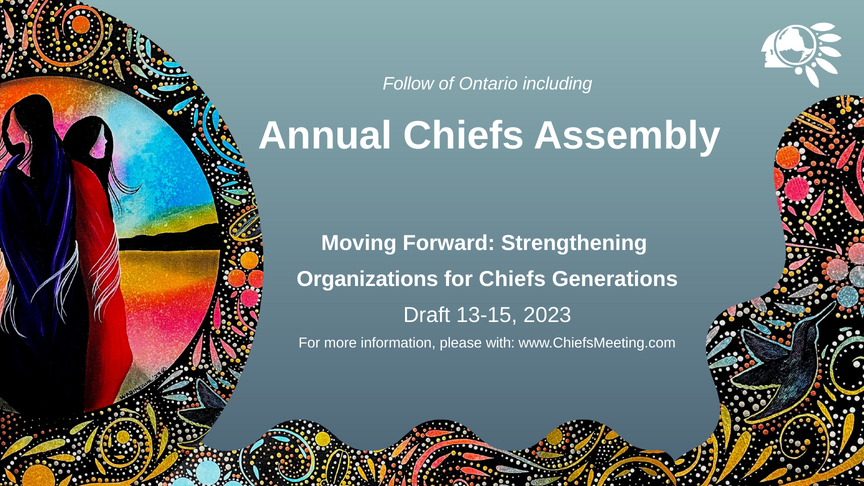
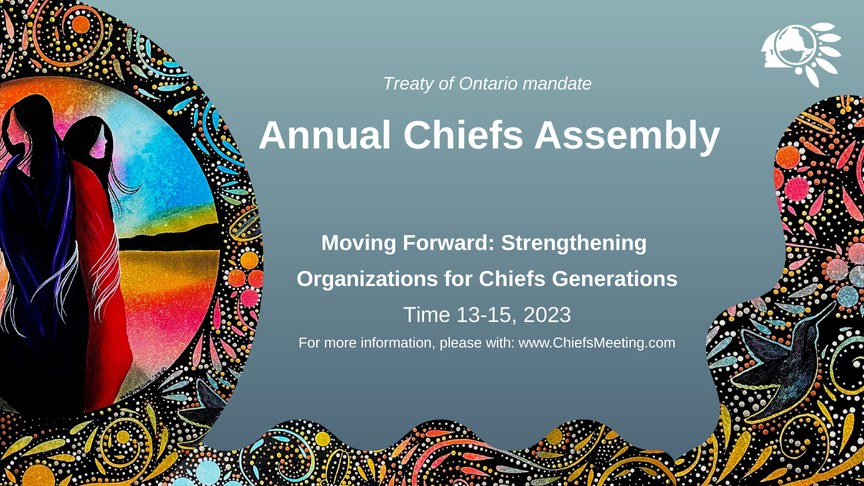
Follow: Follow -> Treaty
including: including -> mandate
Draft: Draft -> Time
